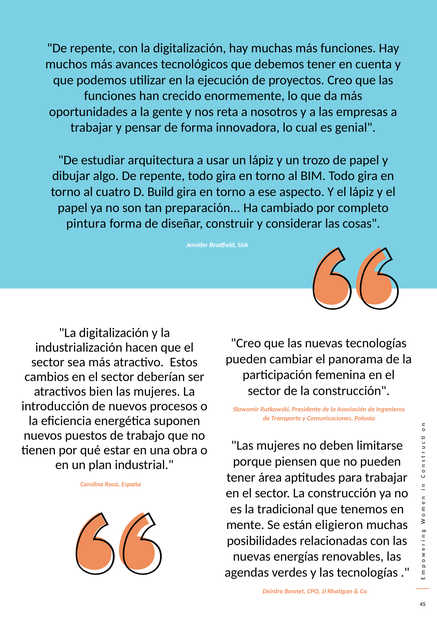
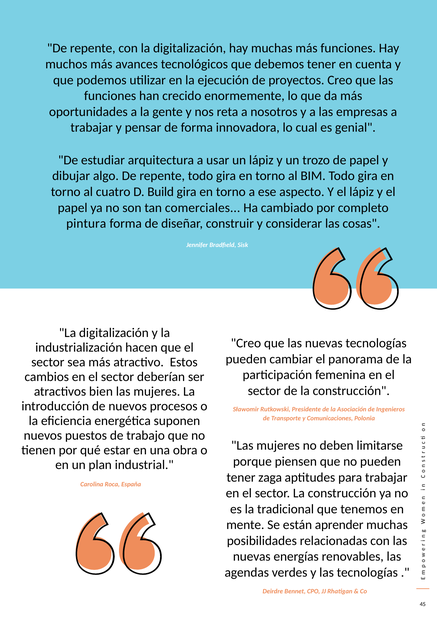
preparación: preparación -> comerciales
área: área -> zaga
eligieron: eligieron -> aprender
